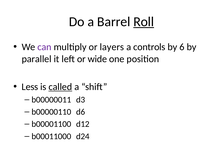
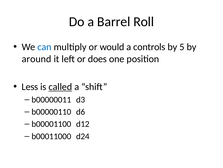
Roll underline: present -> none
can colour: purple -> blue
layers: layers -> would
6: 6 -> 5
parallel: parallel -> around
wide: wide -> does
